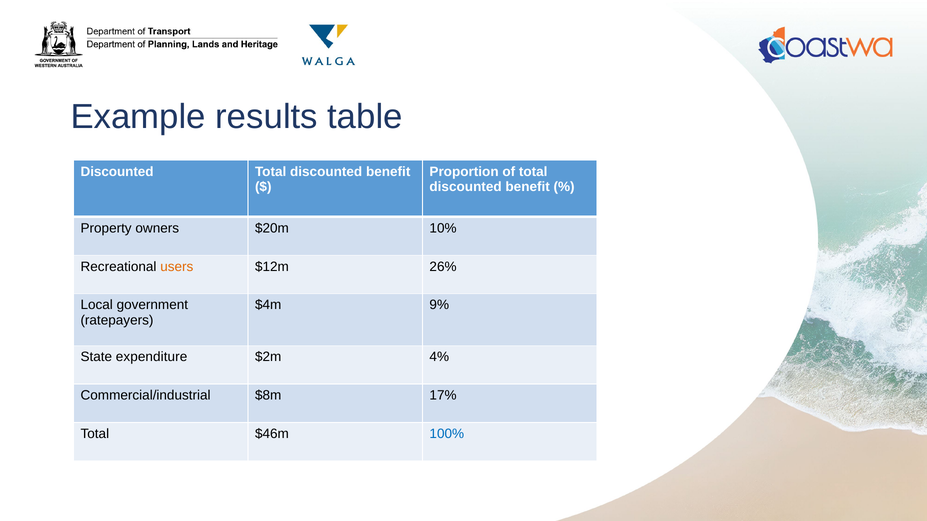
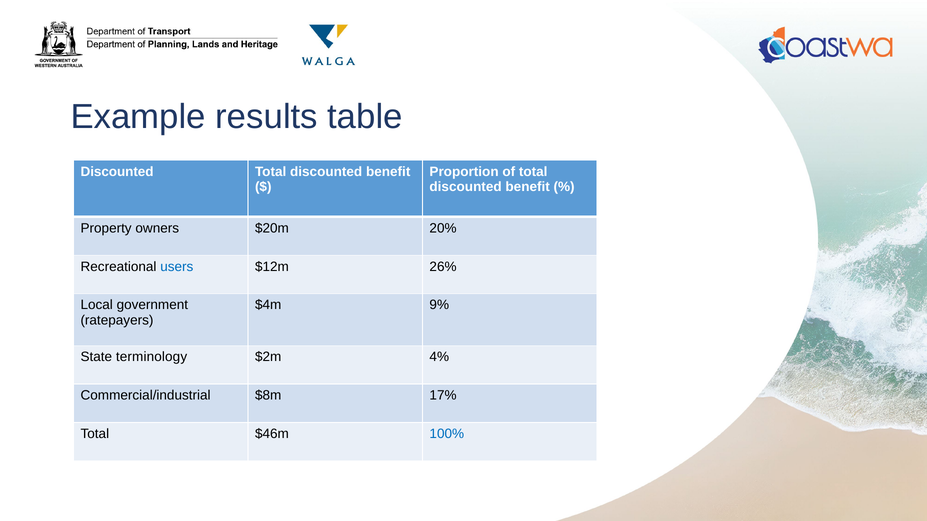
10%: 10% -> 20%
users colour: orange -> blue
expenditure: expenditure -> terminology
